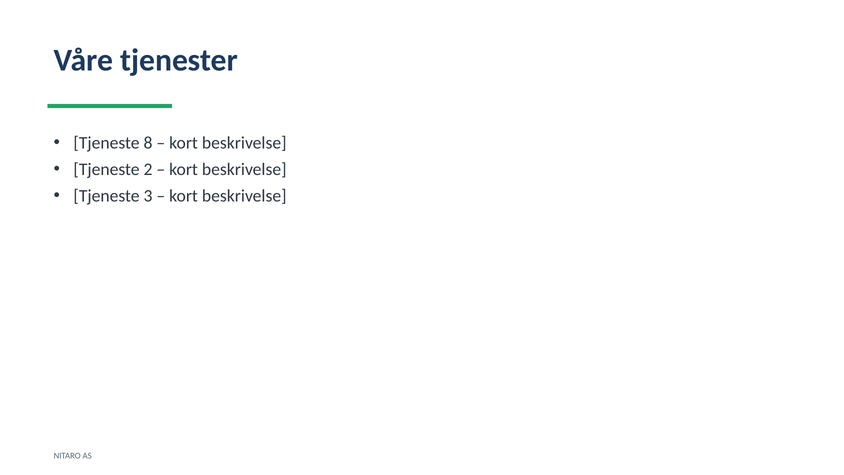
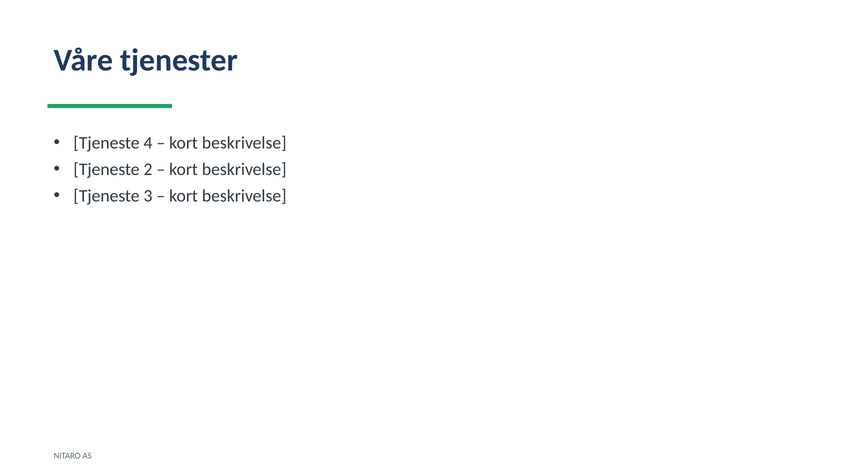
8: 8 -> 4
